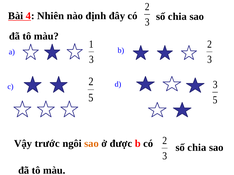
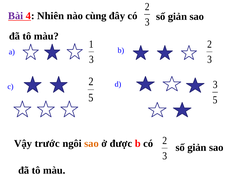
Bài colour: black -> purple
định: định -> cùng
chia at (177, 16): chia -> giản
chia at (197, 148): chia -> giản
